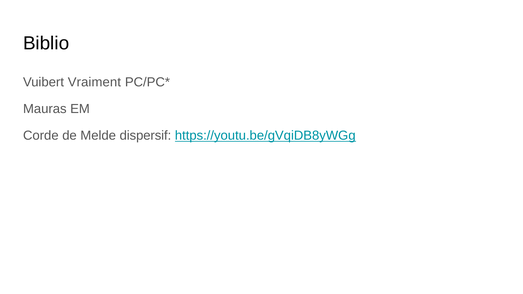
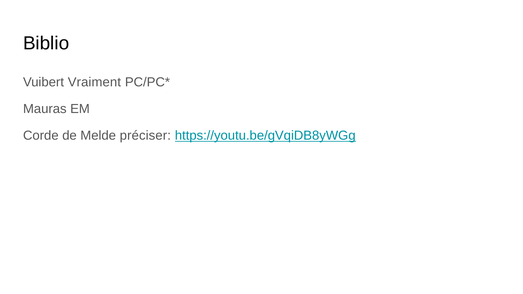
dispersif: dispersif -> préciser
